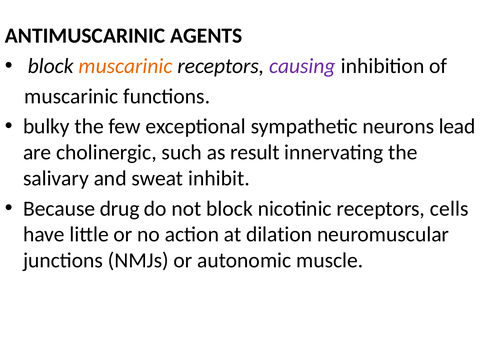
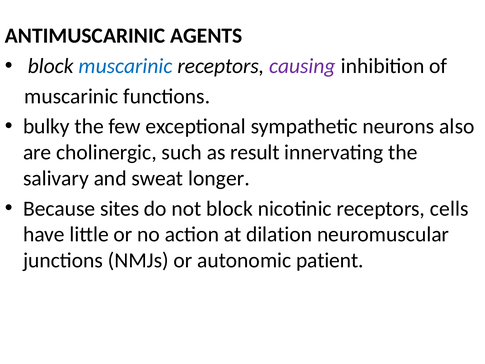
muscarinic at (126, 66) colour: orange -> blue
lead: lead -> also
inhibit: inhibit -> longer
drug: drug -> sites
muscle: muscle -> patient
